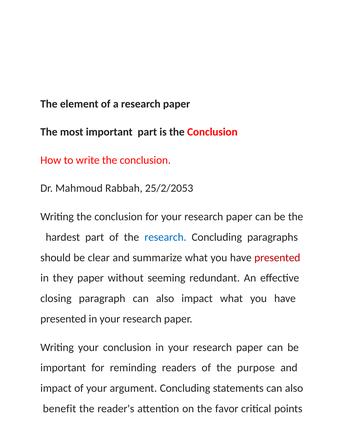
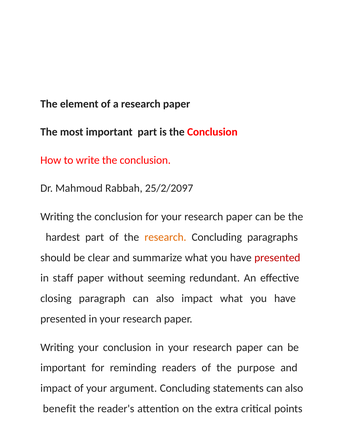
25/2/2053: 25/2/2053 -> 25/2/2097
research at (165, 237) colour: blue -> orange
they: they -> staff
favor: favor -> extra
